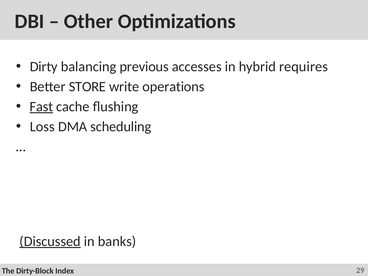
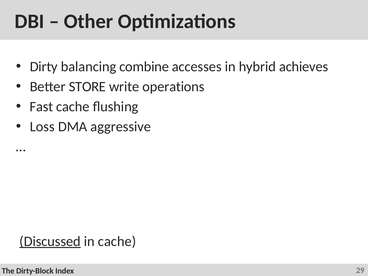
previous: previous -> combine
requires: requires -> achieves
Fast underline: present -> none
scheduling: scheduling -> aggressive
in banks: banks -> cache
